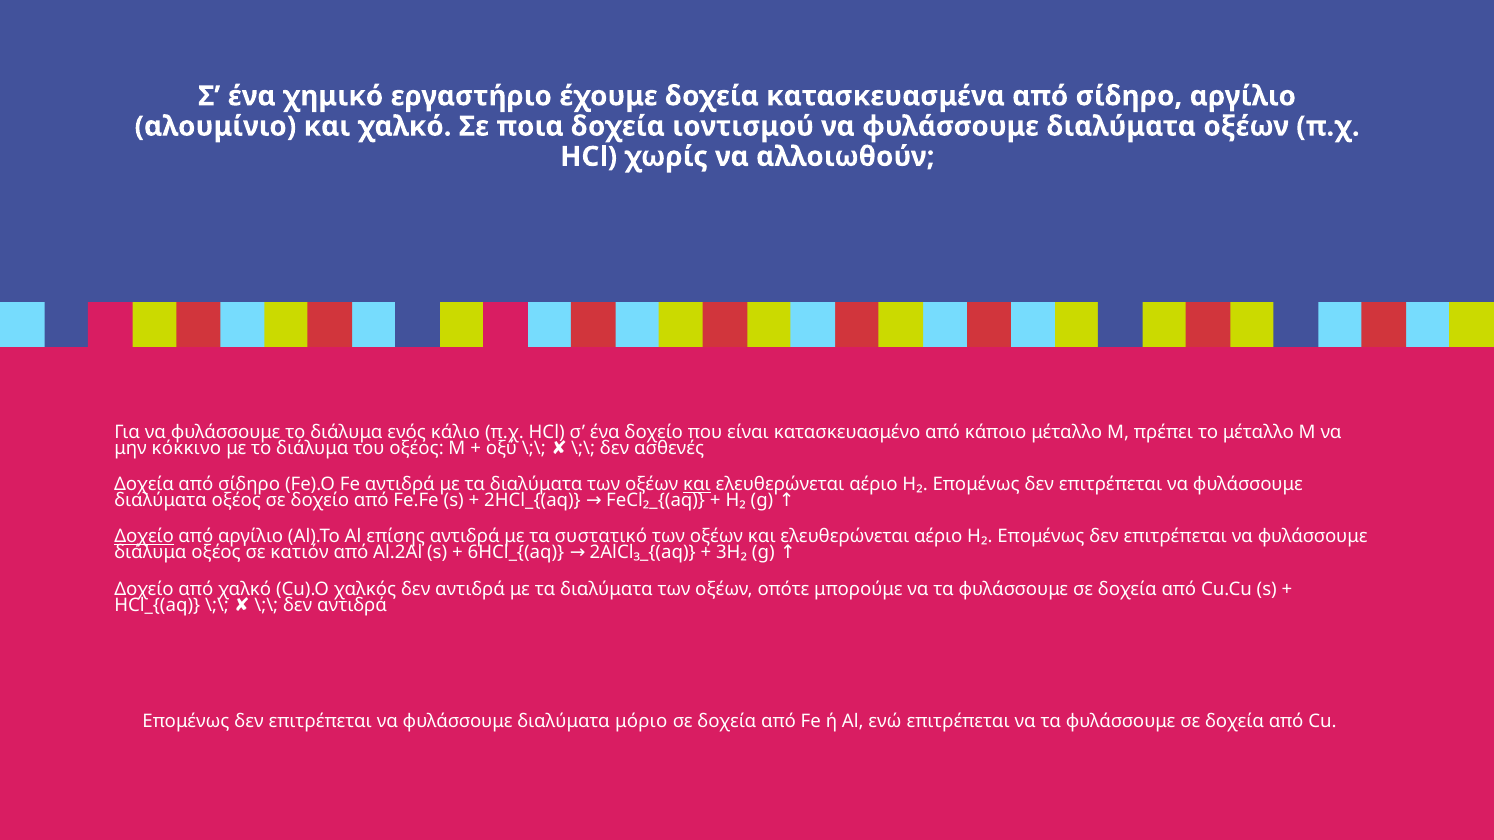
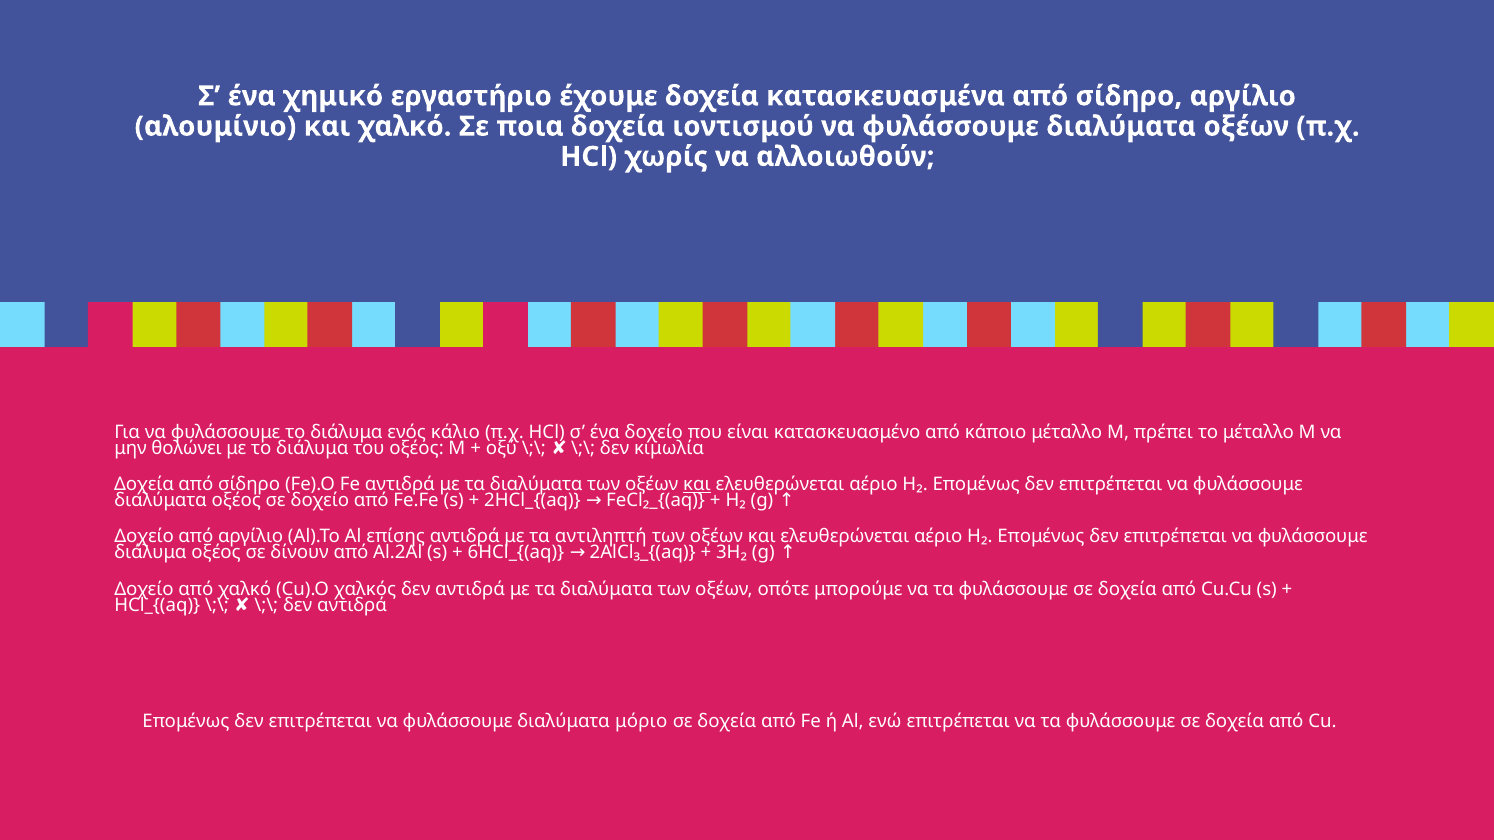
κόκκινο: κόκκινο -> θολώνει
ασθενές: ασθενές -> κιμωλία
Δοχείο at (144, 537) underline: present -> none
συστατικό: συστατικό -> αντιληπτή
κατιόν: κατιόν -> δίνουν
